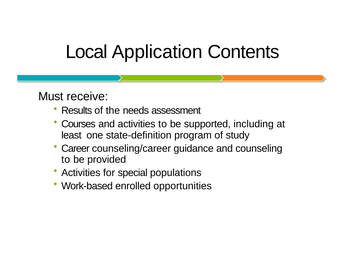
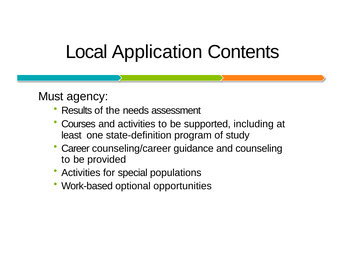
receive: receive -> agency
enrolled: enrolled -> optional
